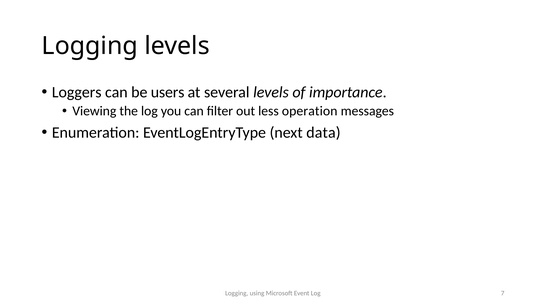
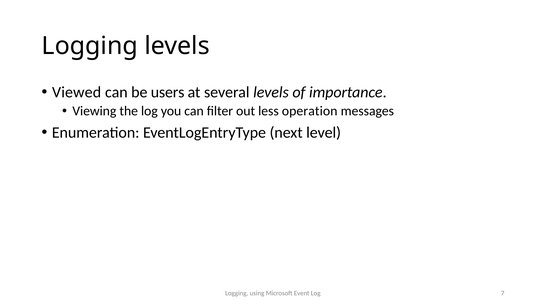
Loggers: Loggers -> Viewed
data: data -> level
